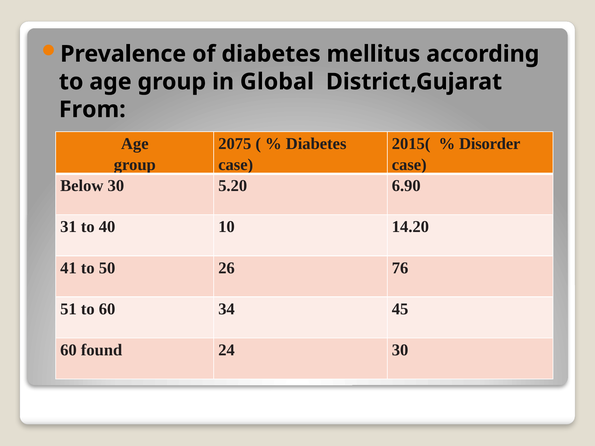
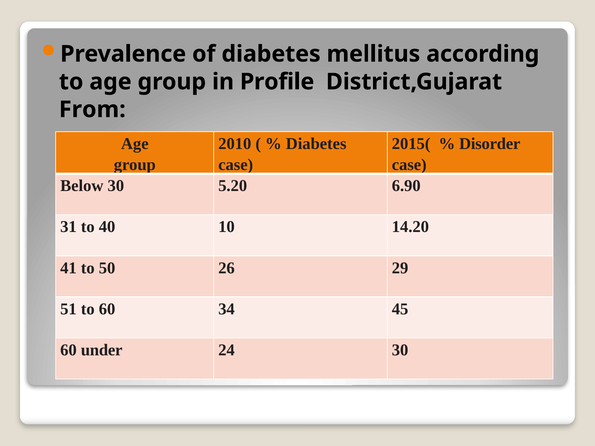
Global: Global -> Profile
2075: 2075 -> 2010
76: 76 -> 29
found: found -> under
